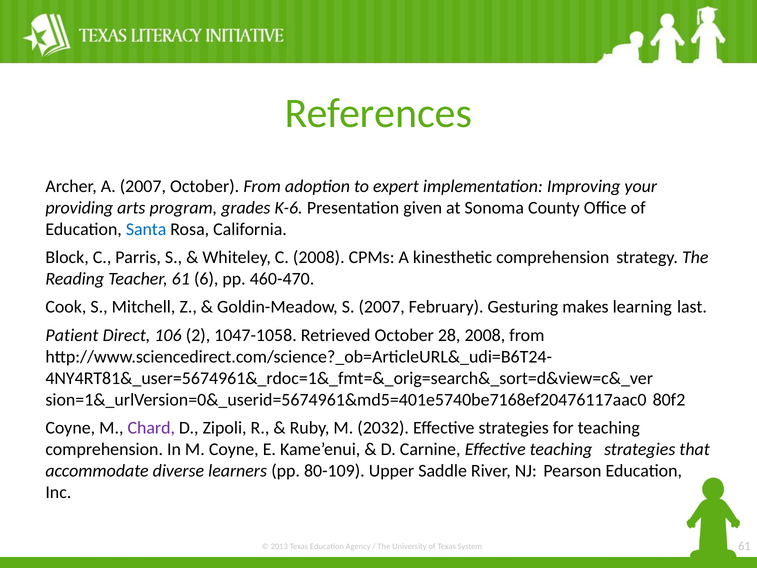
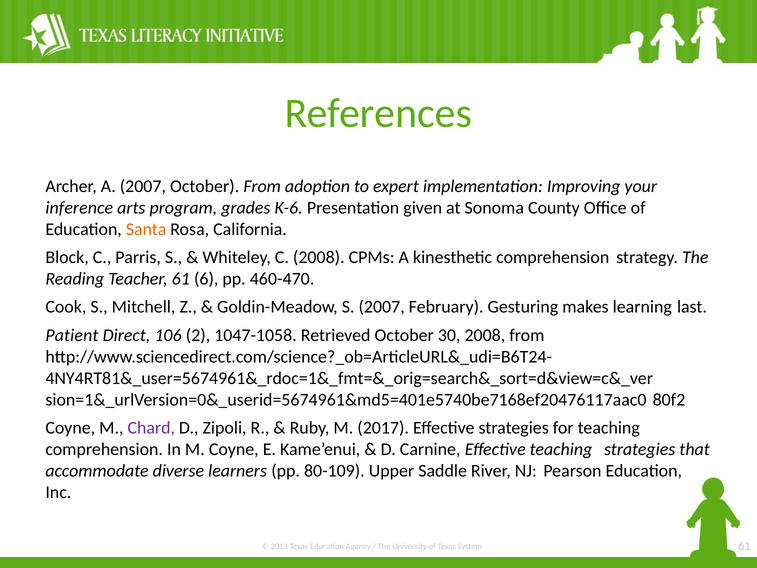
providing: providing -> inference
Santa colour: blue -> orange
28: 28 -> 30
2032: 2032 -> 2017
